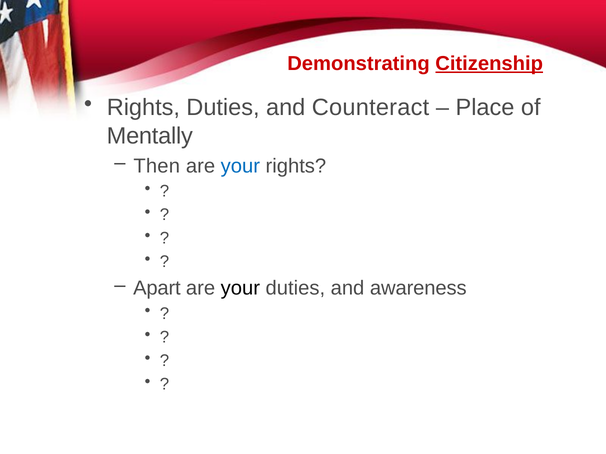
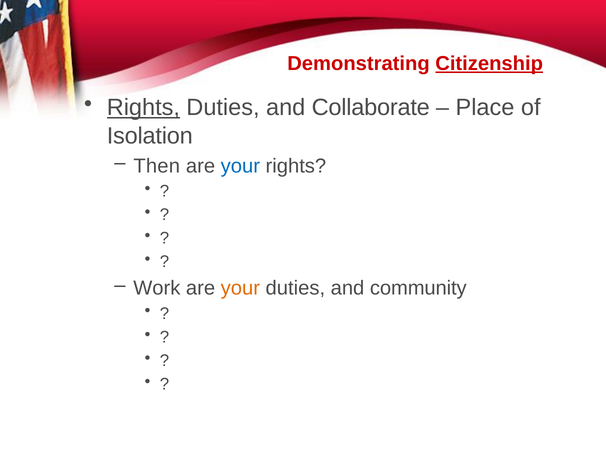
Rights at (143, 108) underline: none -> present
Counteract: Counteract -> Collaborate
Mentally: Mentally -> Isolation
Apart: Apart -> Work
your at (240, 289) colour: black -> orange
awareness: awareness -> community
